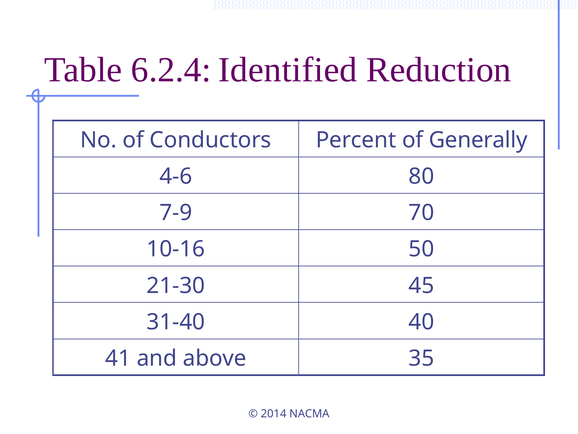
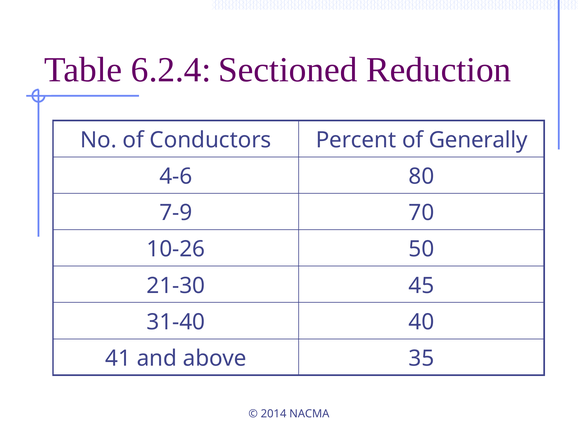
Identified: Identified -> Sectioned
10-16: 10-16 -> 10-26
